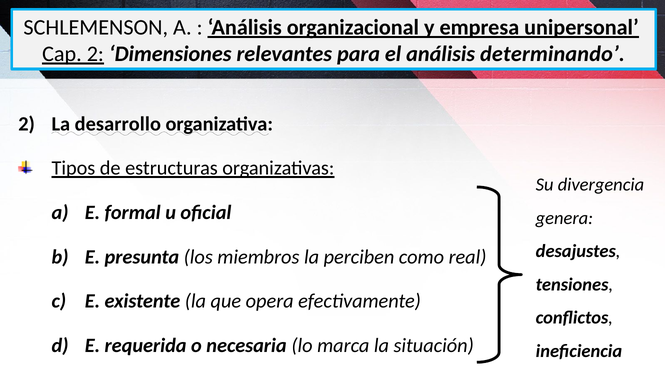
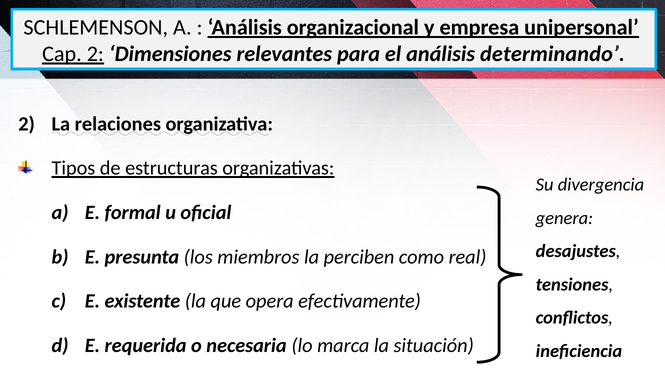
desarrollo: desarrollo -> relaciones
